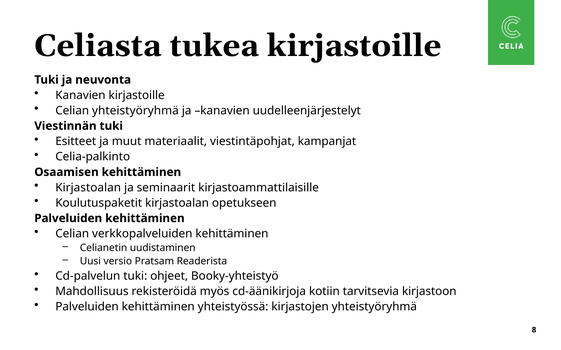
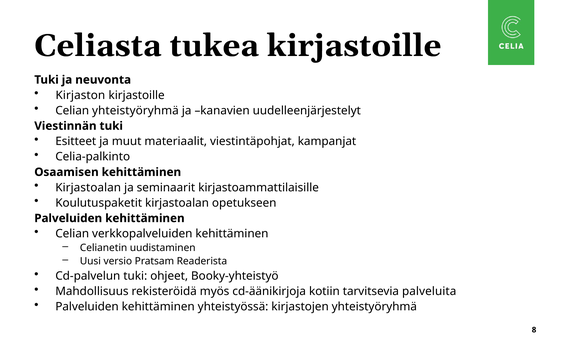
Kanavien at (80, 95): Kanavien -> Kirjaston
kirjastoon: kirjastoon -> palveluita
